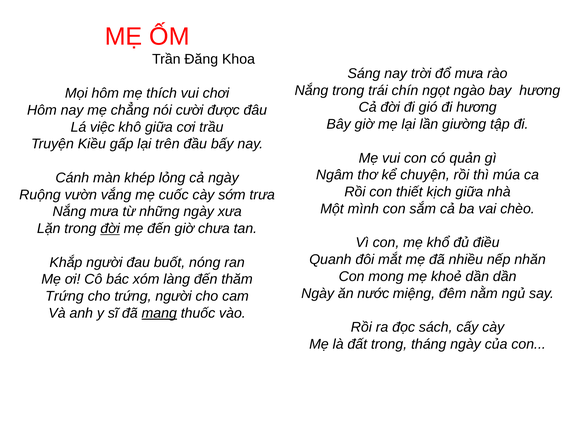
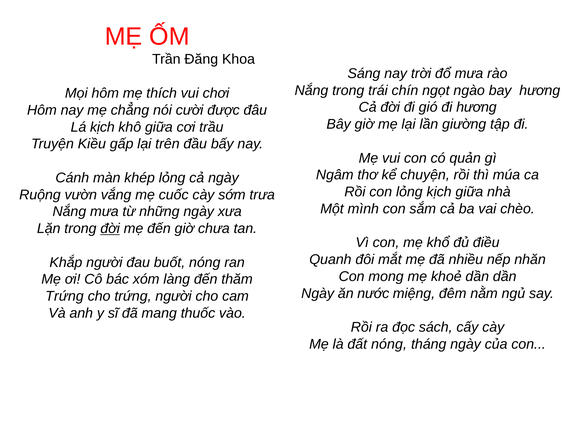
Lá việc: việc -> kịch
con thiết: thiết -> lỏng
mang underline: present -> none
đất trong: trong -> nóng
